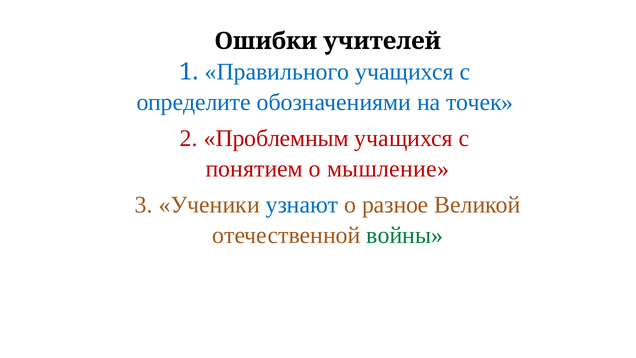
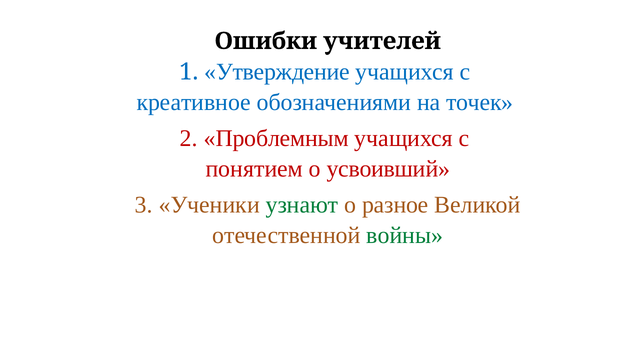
Правильного: Правильного -> Утверждение
определите: определите -> креативное
мышление: мышление -> усвоивший
узнают colour: blue -> green
